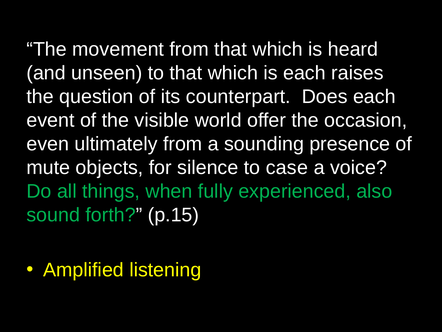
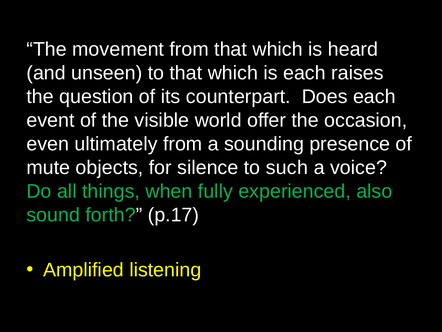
case: case -> such
p.15: p.15 -> p.17
